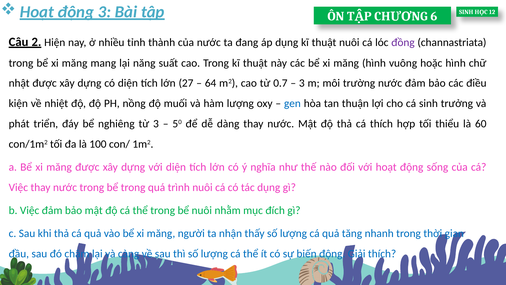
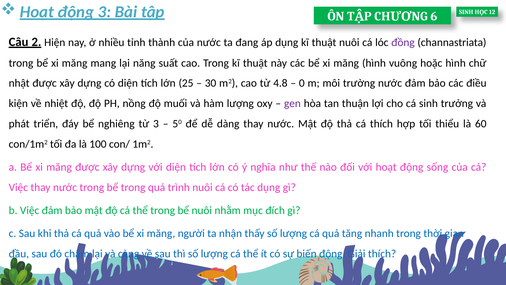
27: 27 -> 25
64: 64 -> 30
0.7: 0.7 -> 4.8
3 at (302, 83): 3 -> 0
gen colour: blue -> purple
